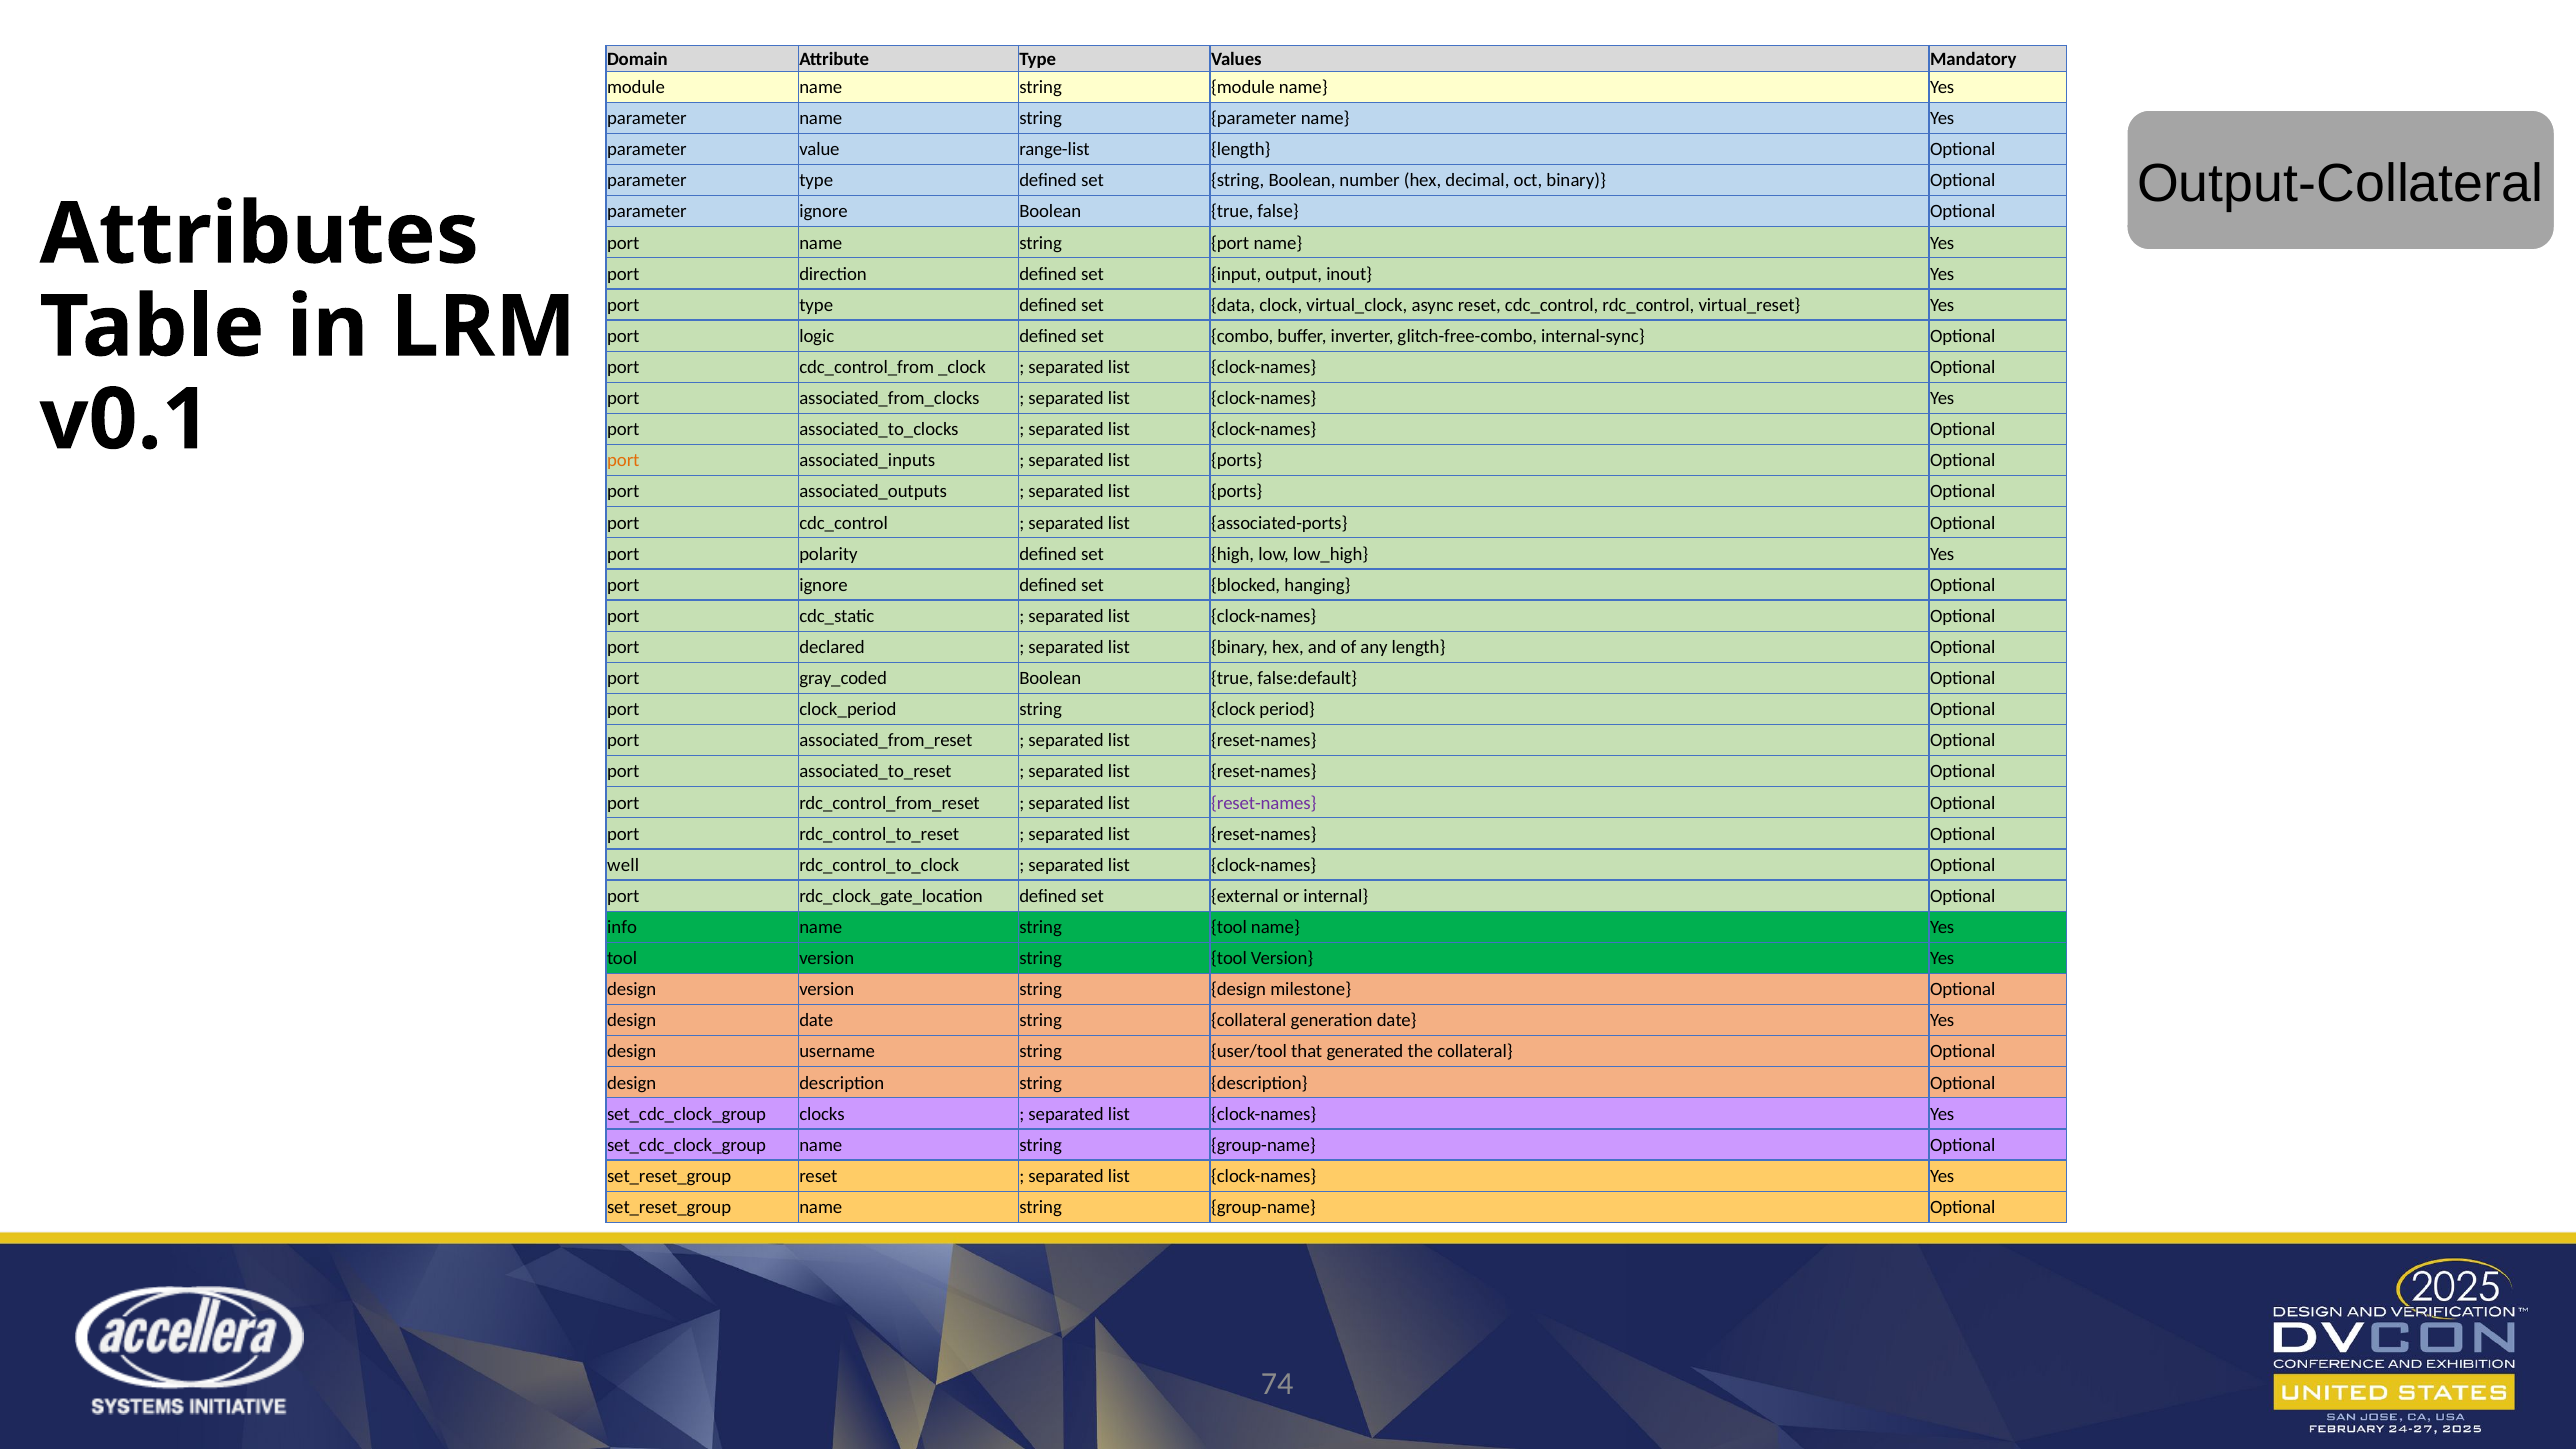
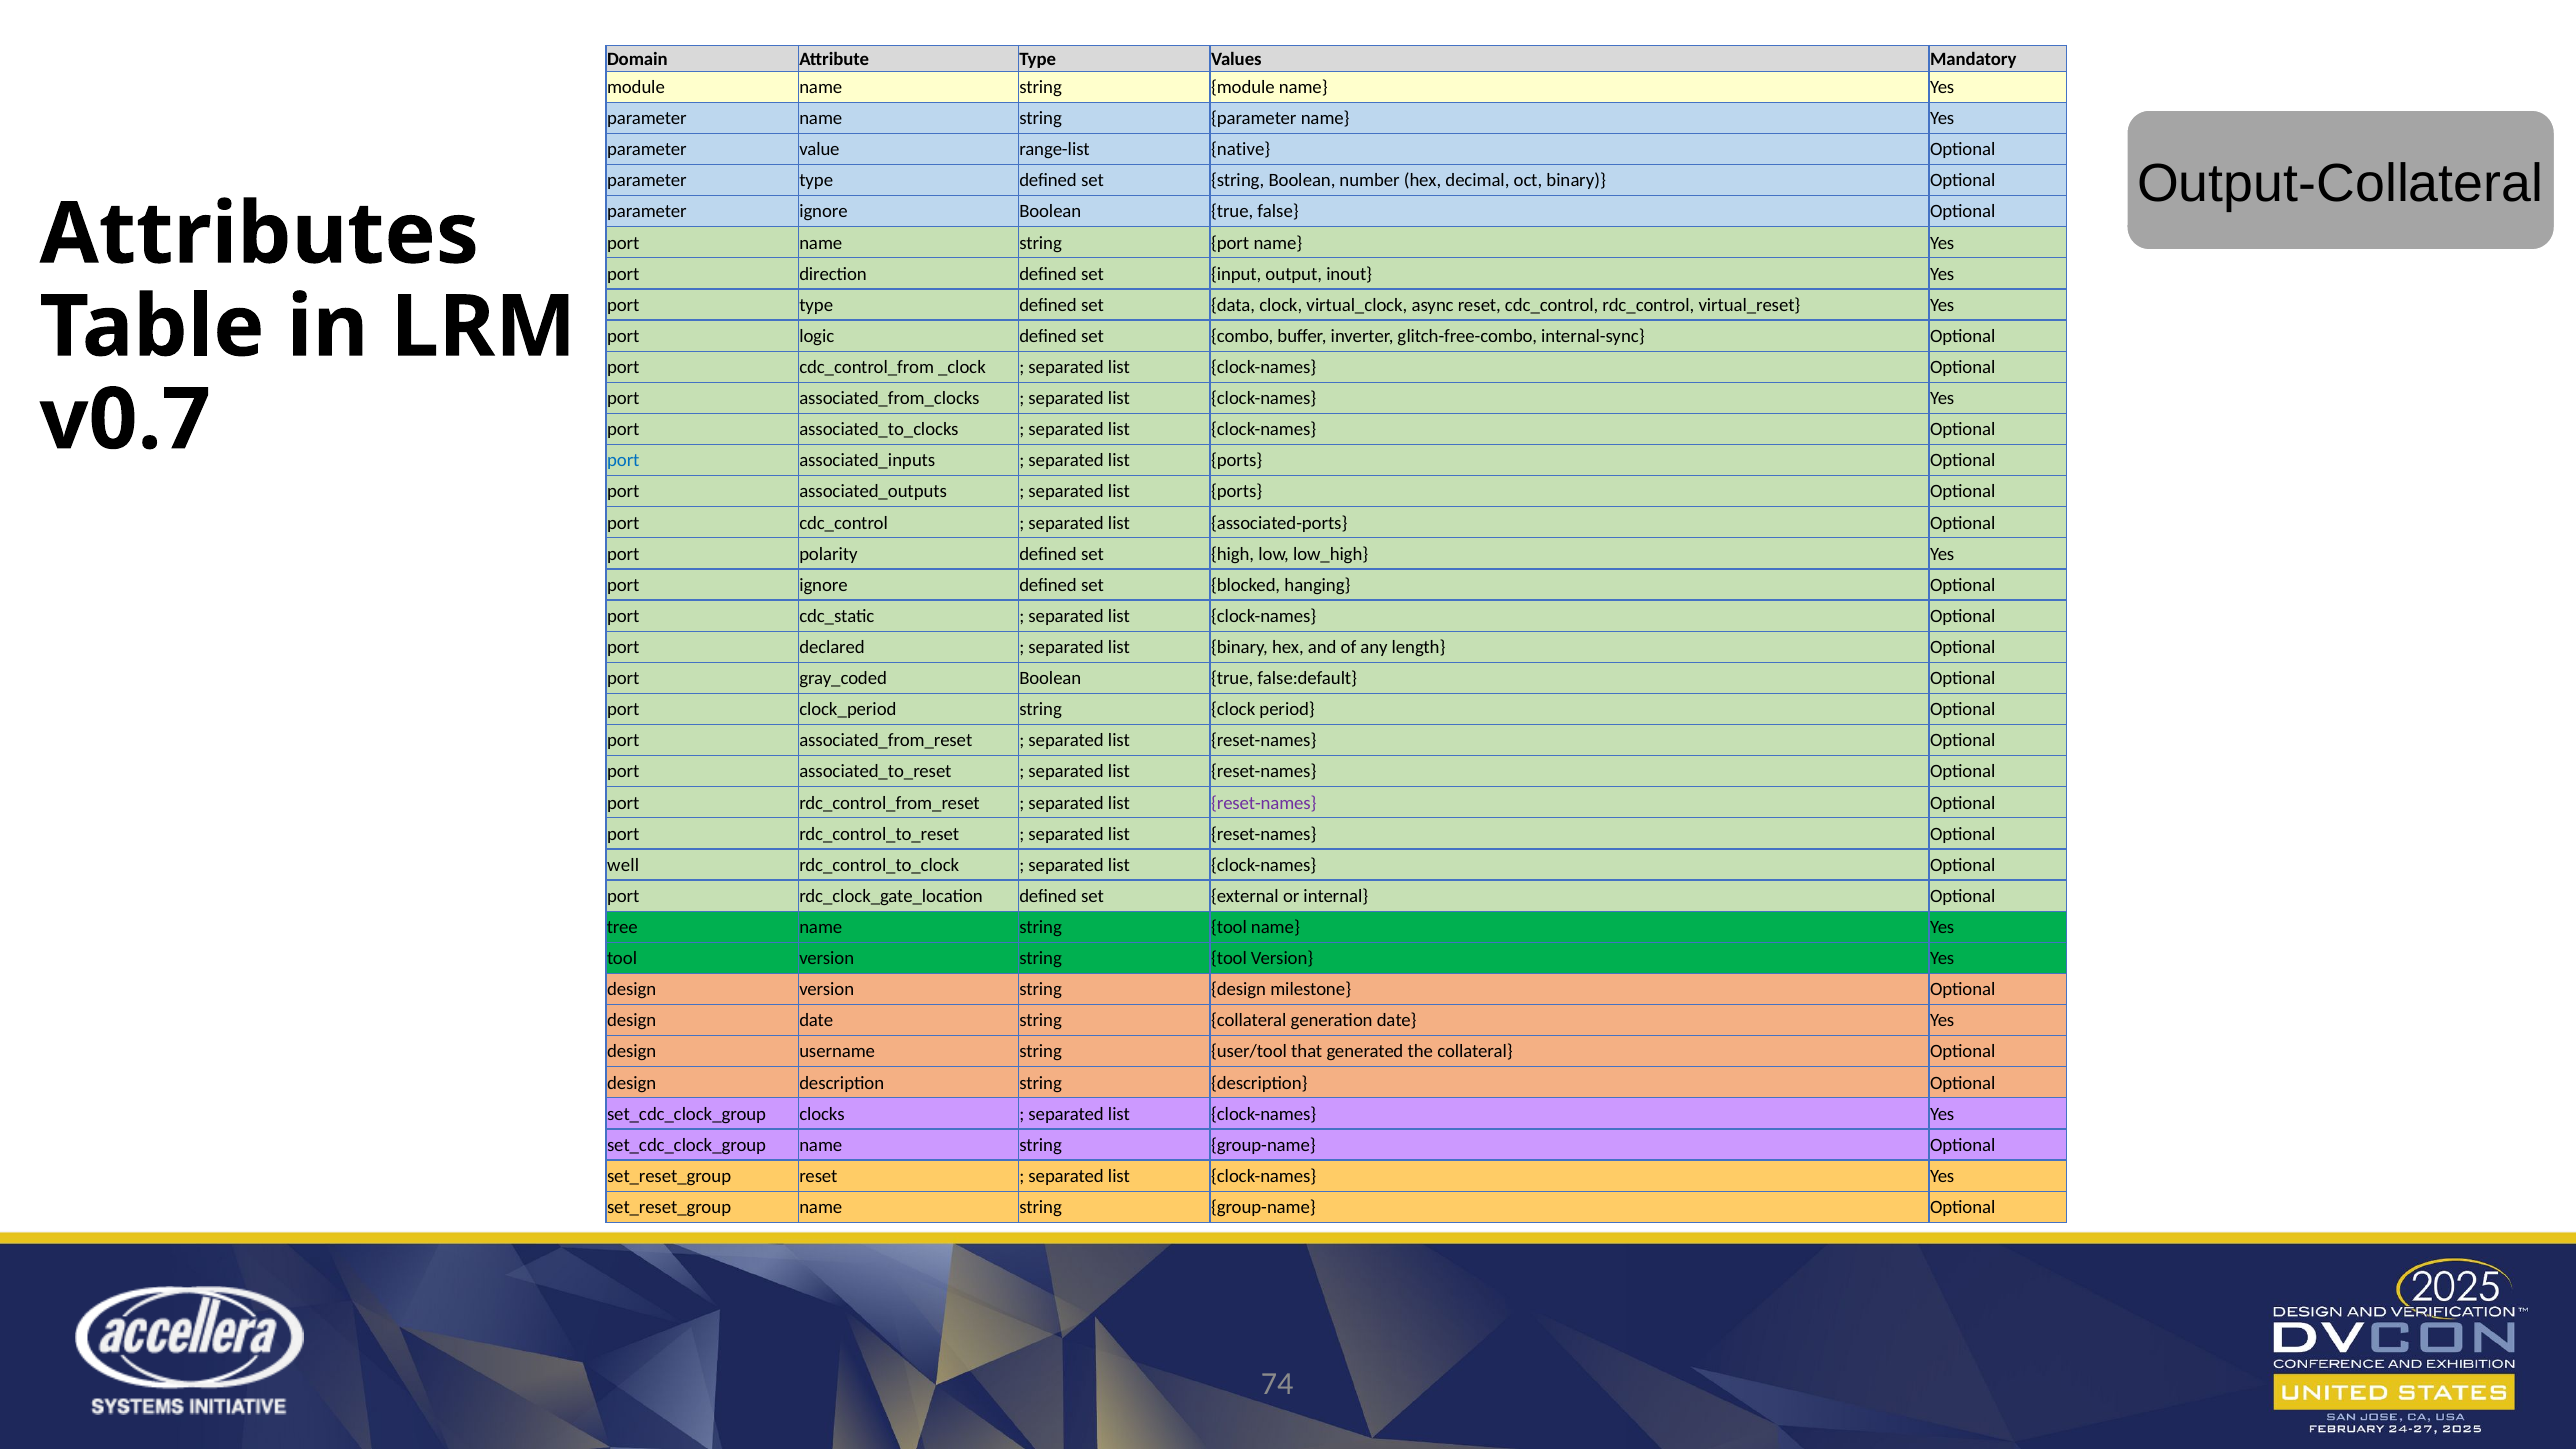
range-list length: length -> native
v0.1: v0.1 -> v0.7
port at (623, 461) colour: orange -> blue
info: info -> tree
